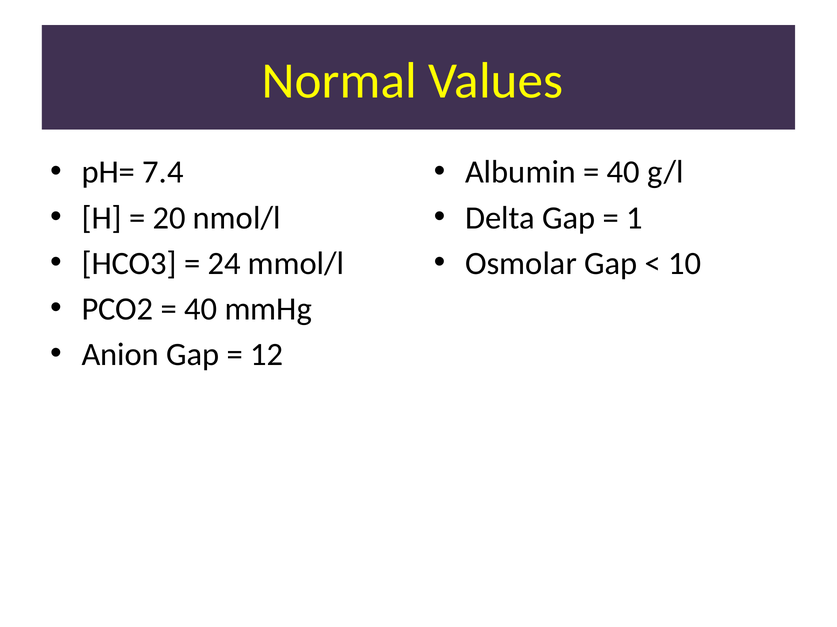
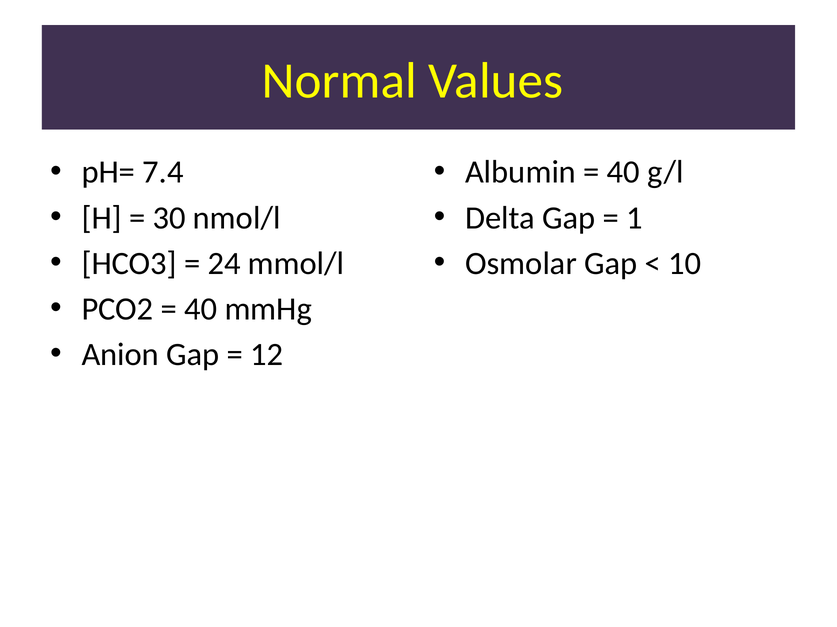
20: 20 -> 30
